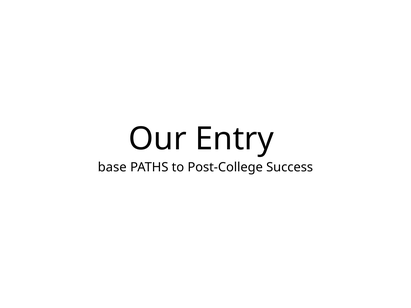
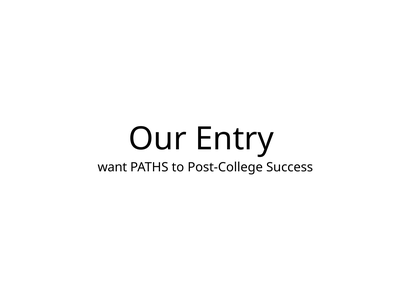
base: base -> want
